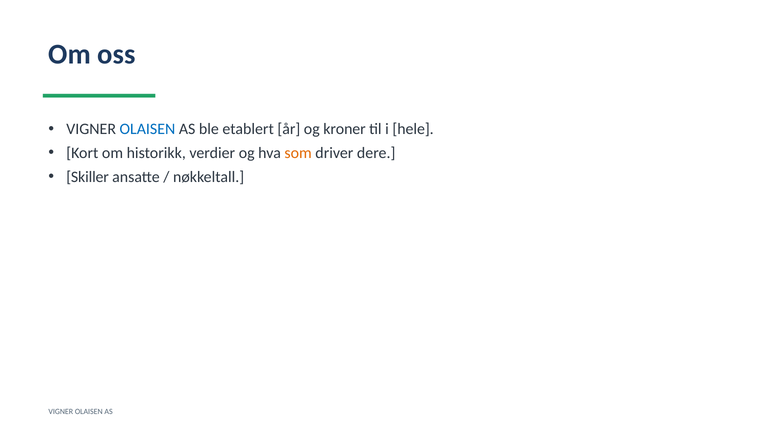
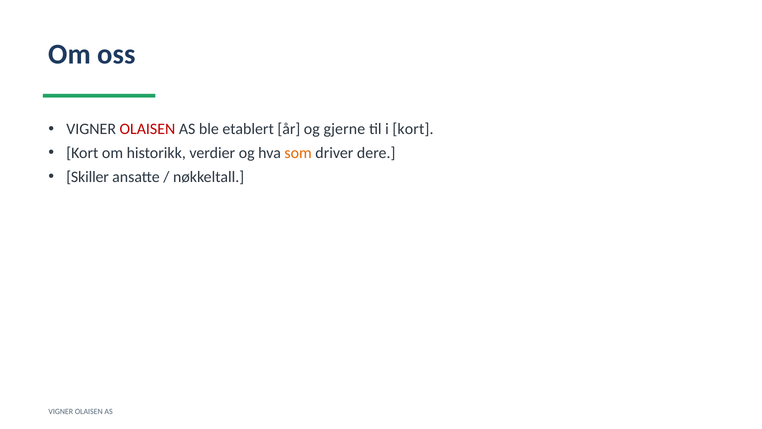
OLAISEN at (147, 129) colour: blue -> red
kroner: kroner -> gjerne
i hele: hele -> kort
